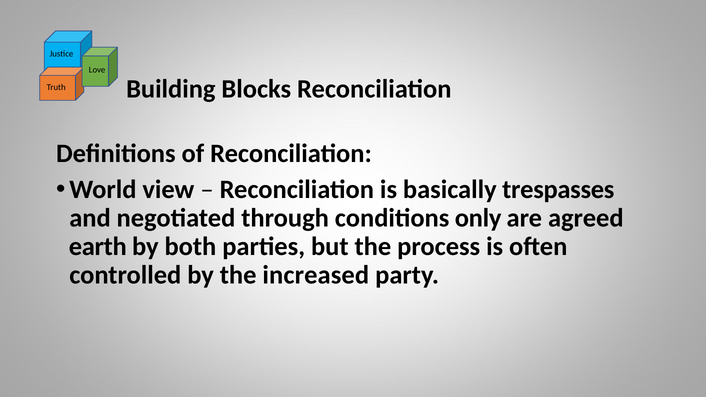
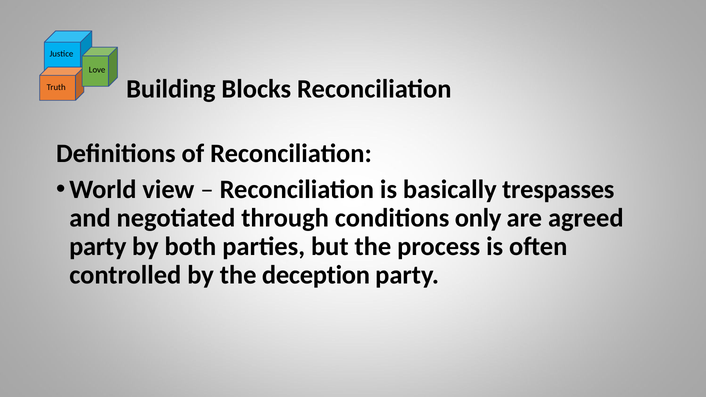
earth at (98, 247): earth -> party
increased: increased -> deception
